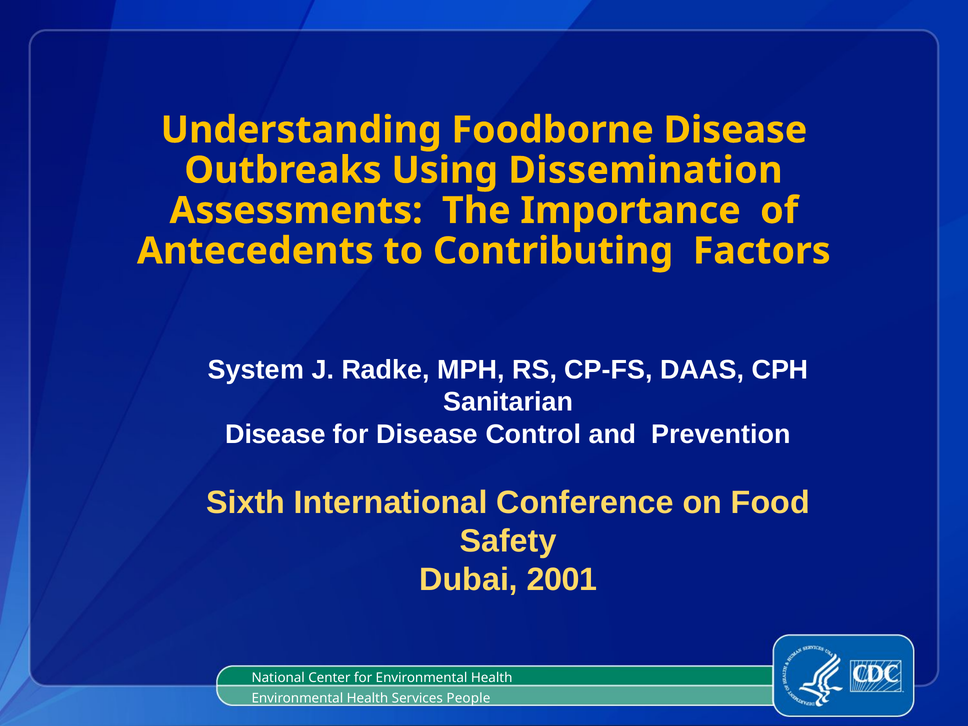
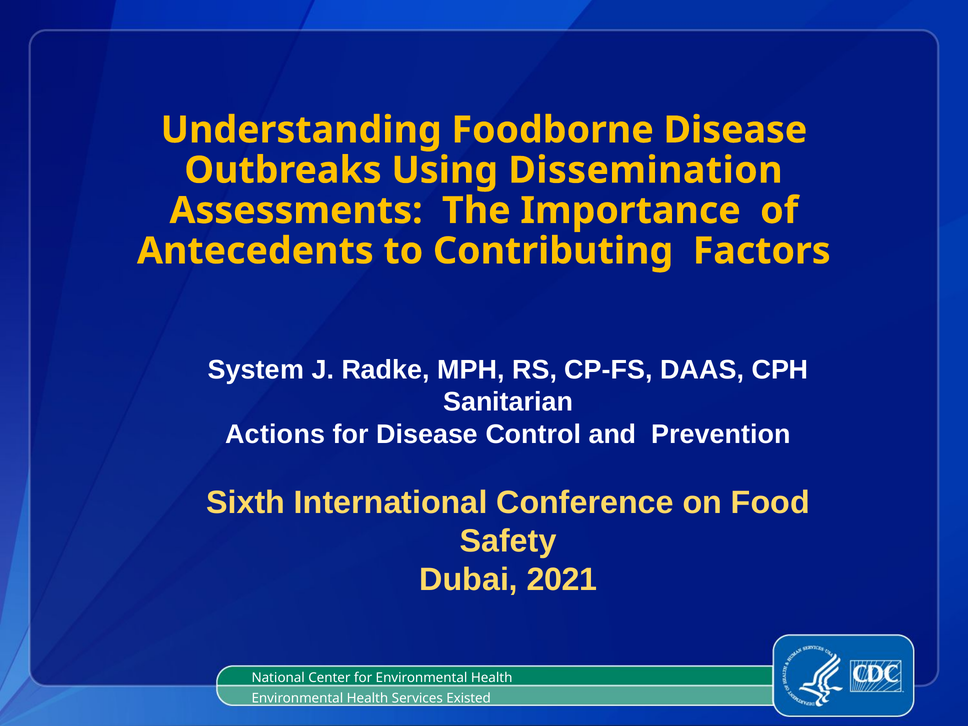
Disease at (275, 434): Disease -> Actions
2001: 2001 -> 2021
People: People -> Existed
